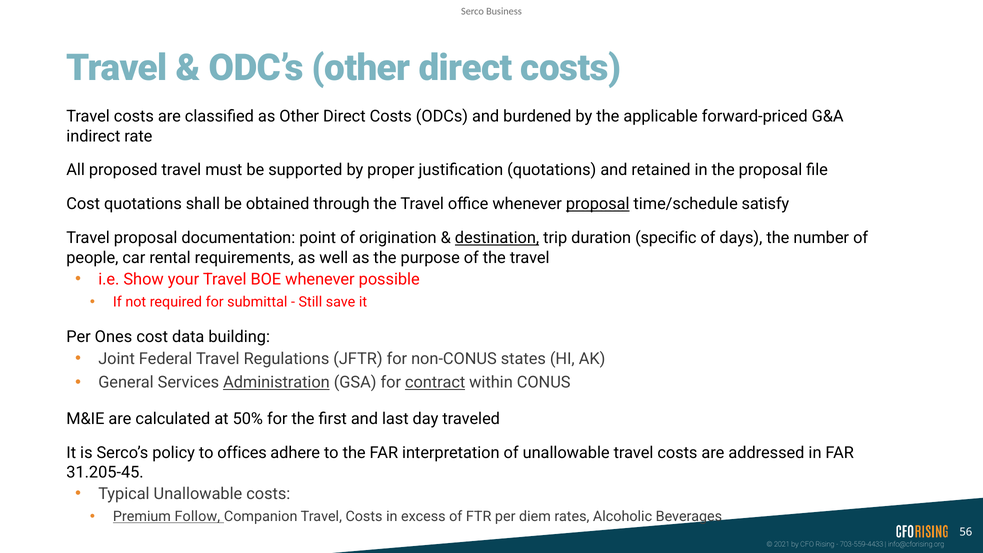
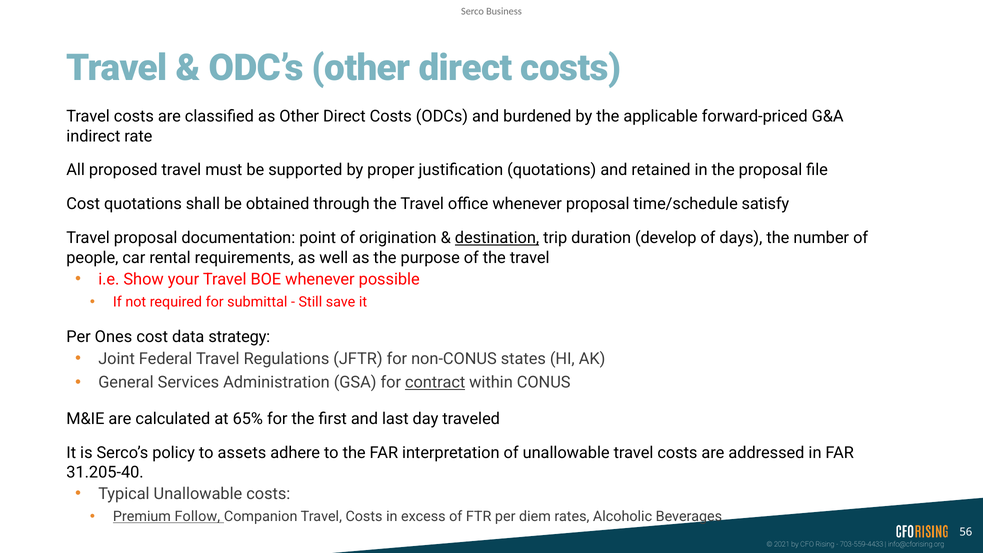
proposal at (598, 204) underline: present -> none
specific: specific -> develop
building: building -> strategy
Administration underline: present -> none
50%: 50% -> 65%
offices: offices -> assets
31.205-45: 31.205-45 -> 31.205-40
